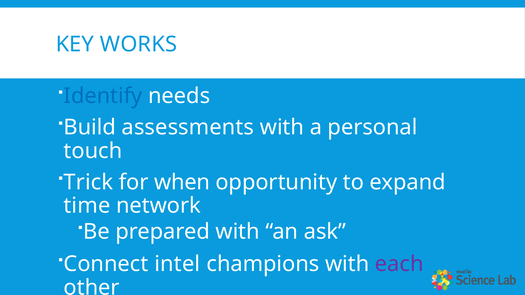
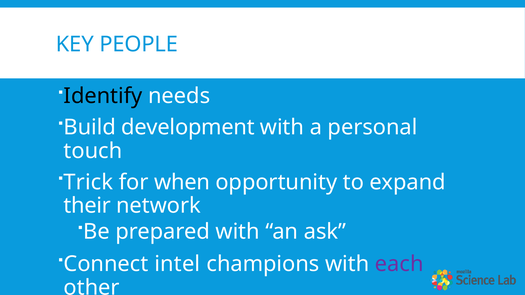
WORKS: WORKS -> PEOPLE
Identify colour: blue -> black
assessments: assessments -> development
time: time -> their
